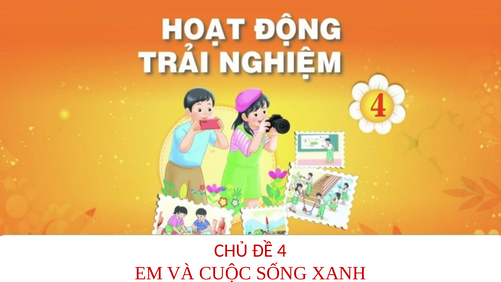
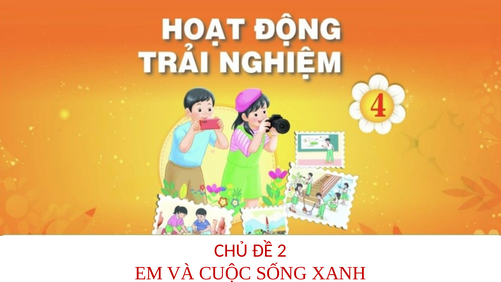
4: 4 -> 2
